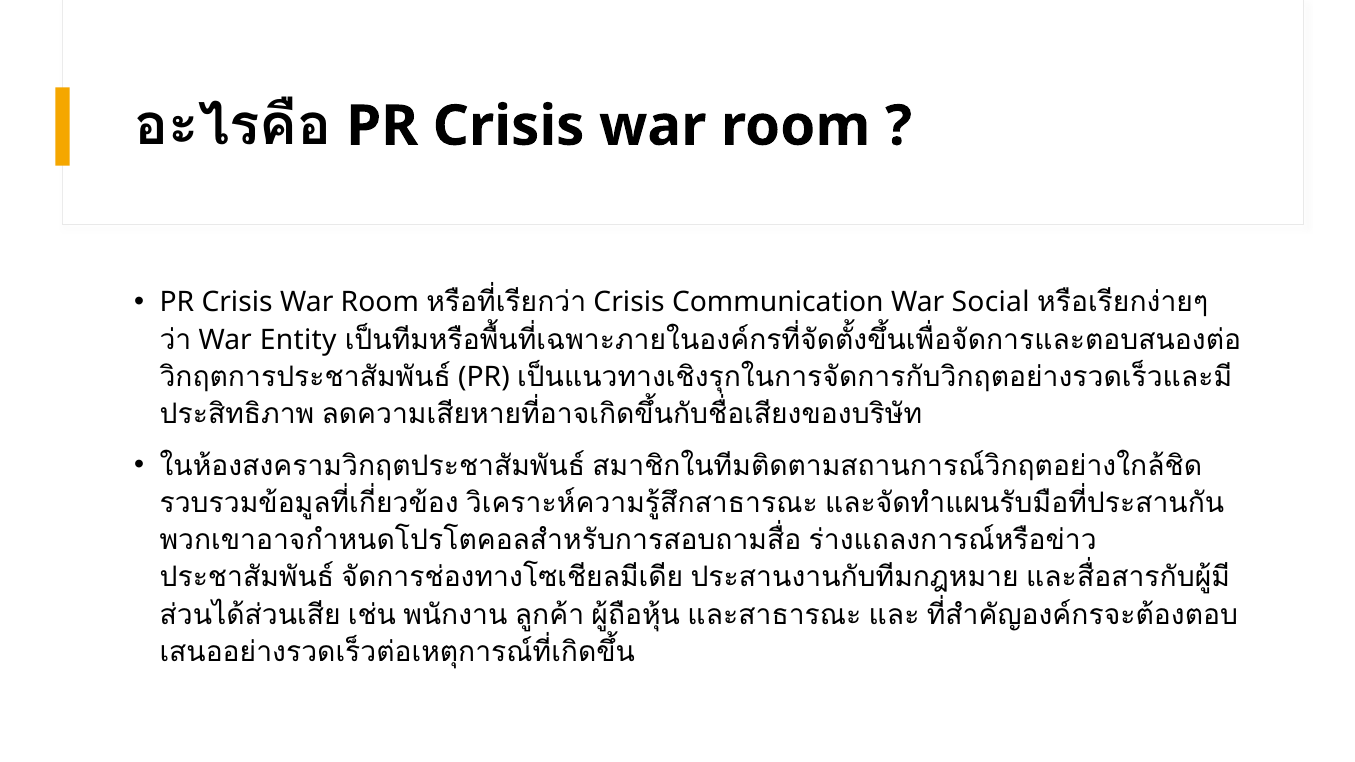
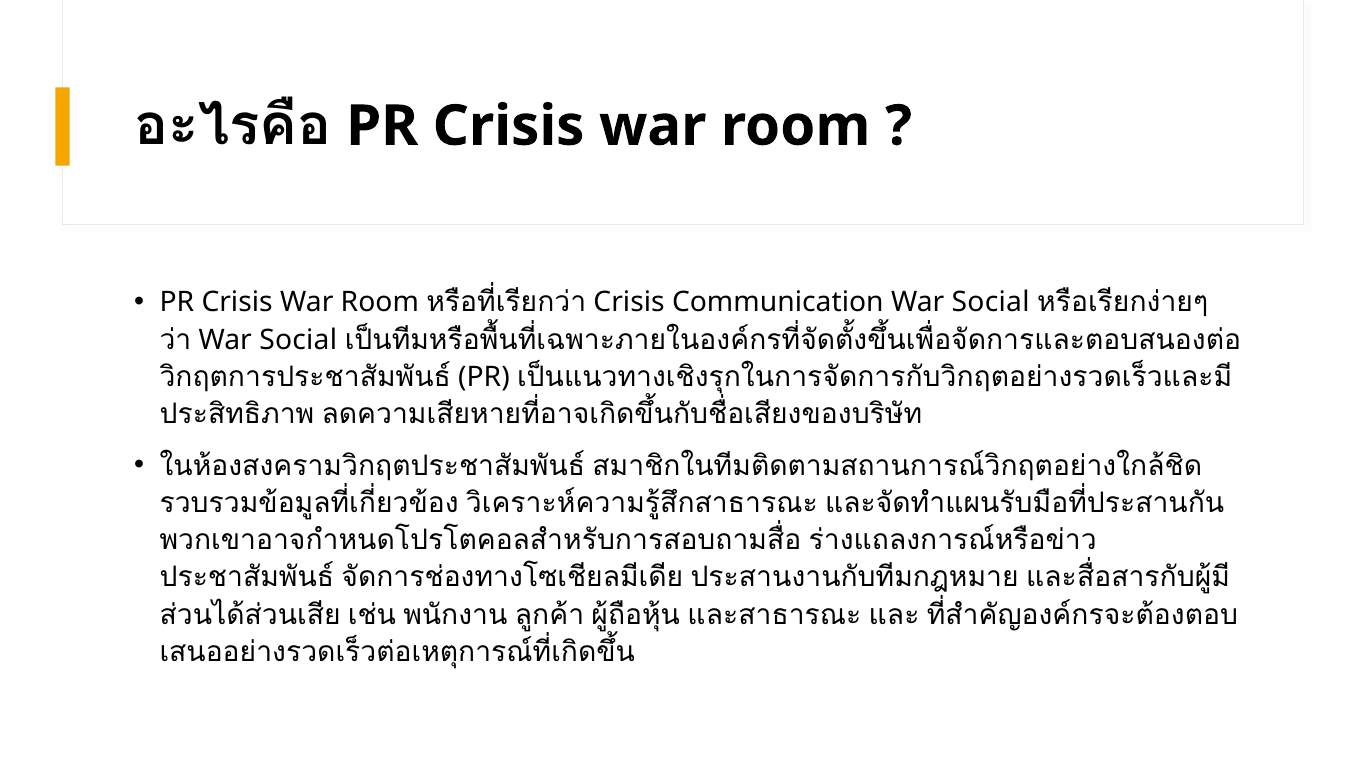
Entity at (298, 340): Entity -> Social
